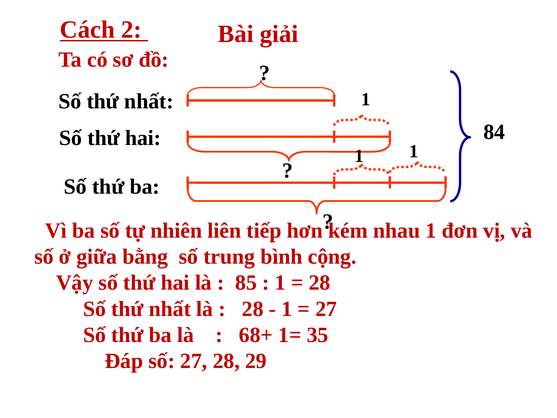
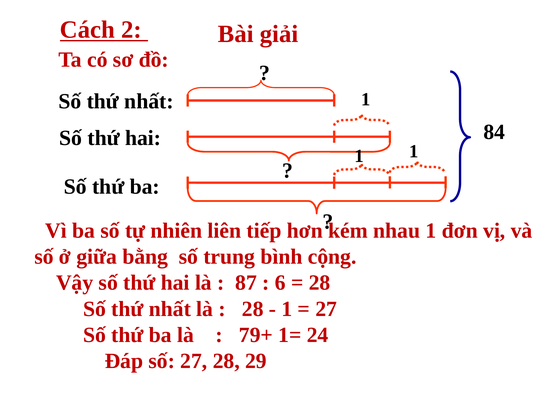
85: 85 -> 87
1 at (280, 283): 1 -> 6
68+: 68+ -> 79+
35: 35 -> 24
